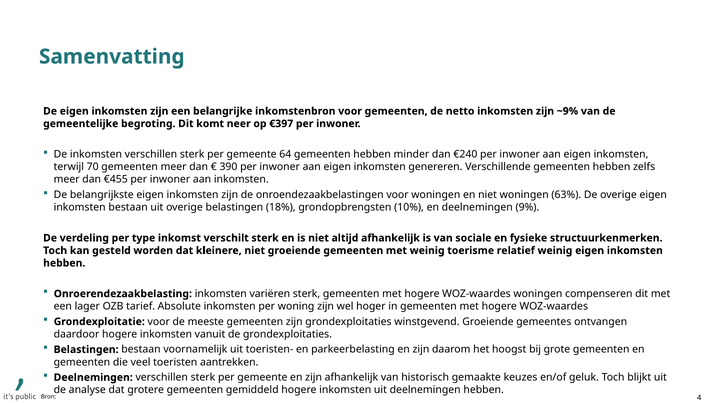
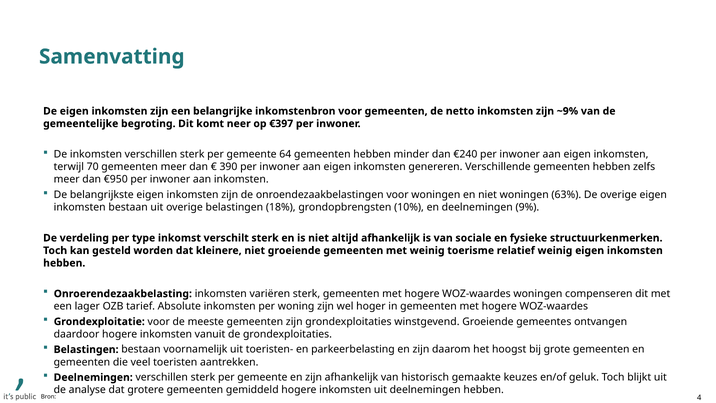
€455: €455 -> €950
